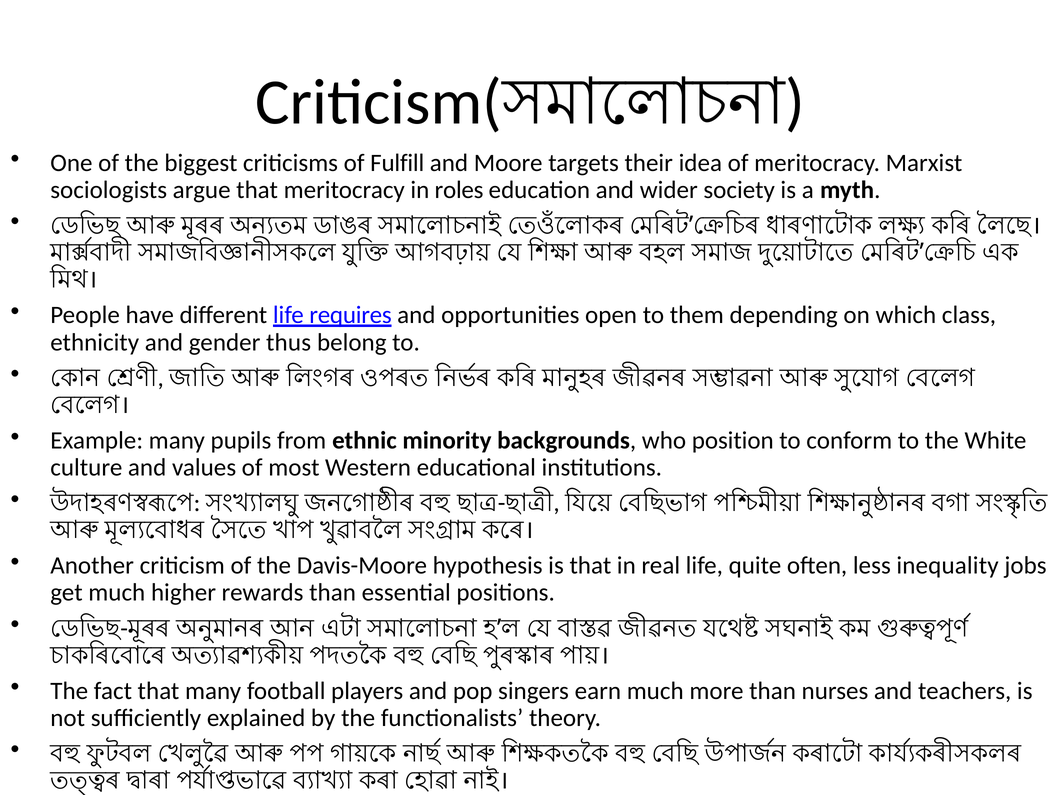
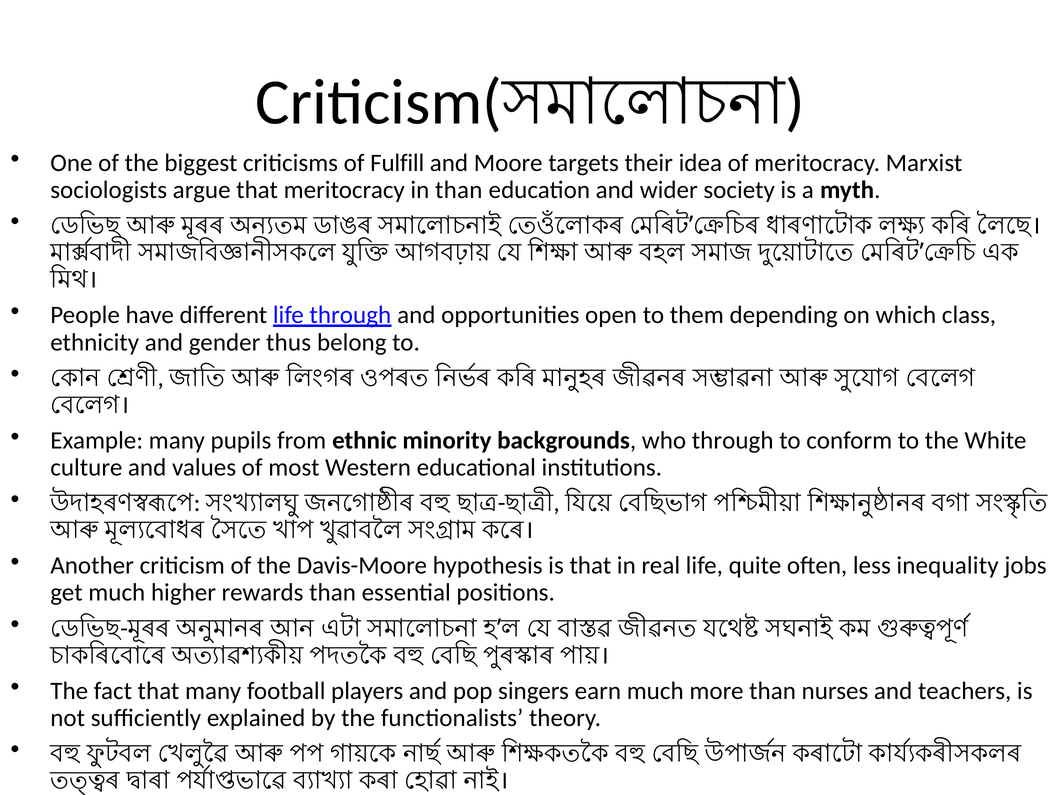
in roles: roles -> than
life requires: requires -> through
who position: position -> through
